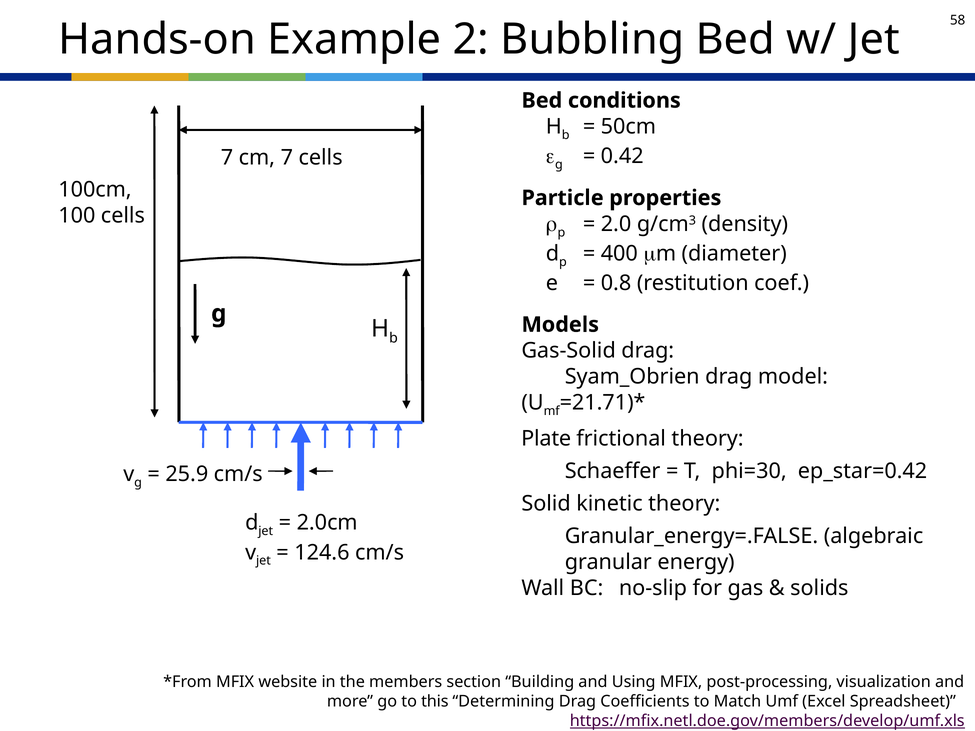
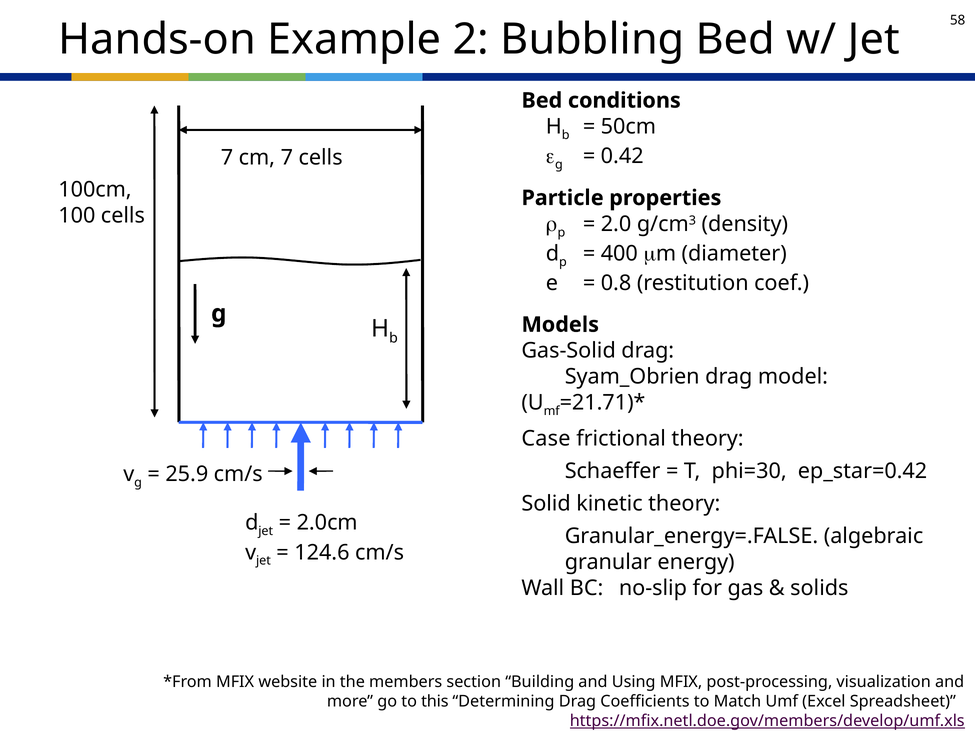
Plate: Plate -> Case
